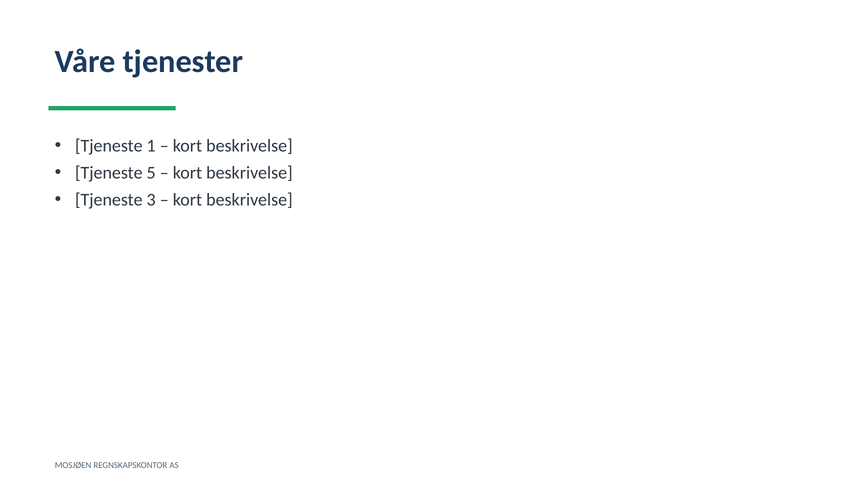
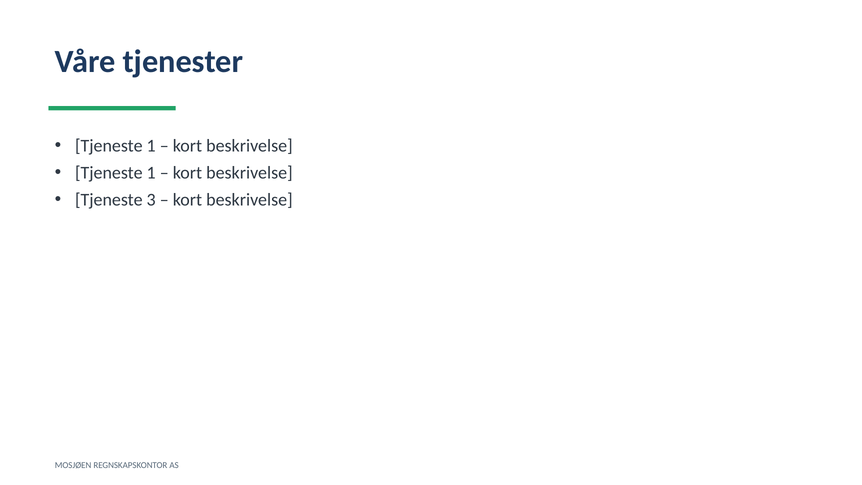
5 at (151, 173): 5 -> 1
